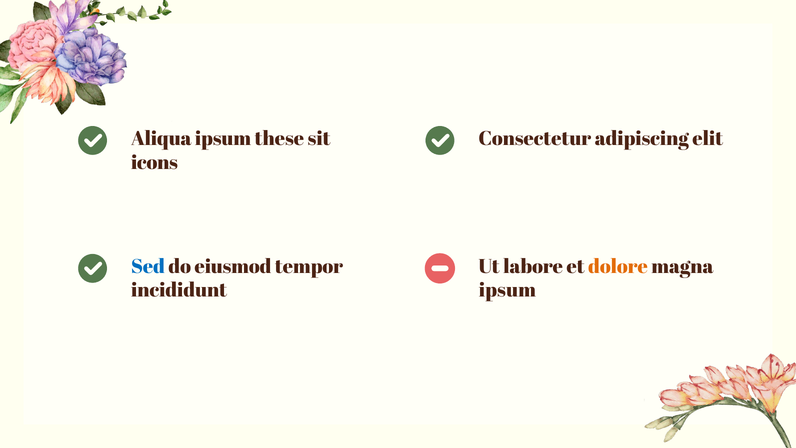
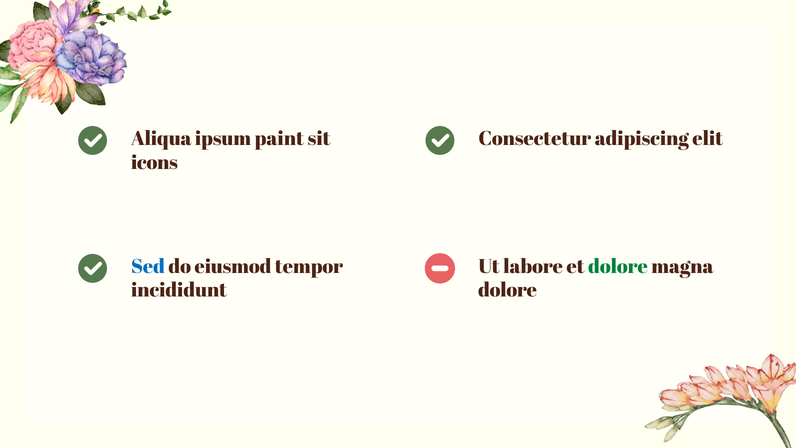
these: these -> paint
dolore at (618, 266) colour: orange -> green
ipsum at (507, 290): ipsum -> dolore
